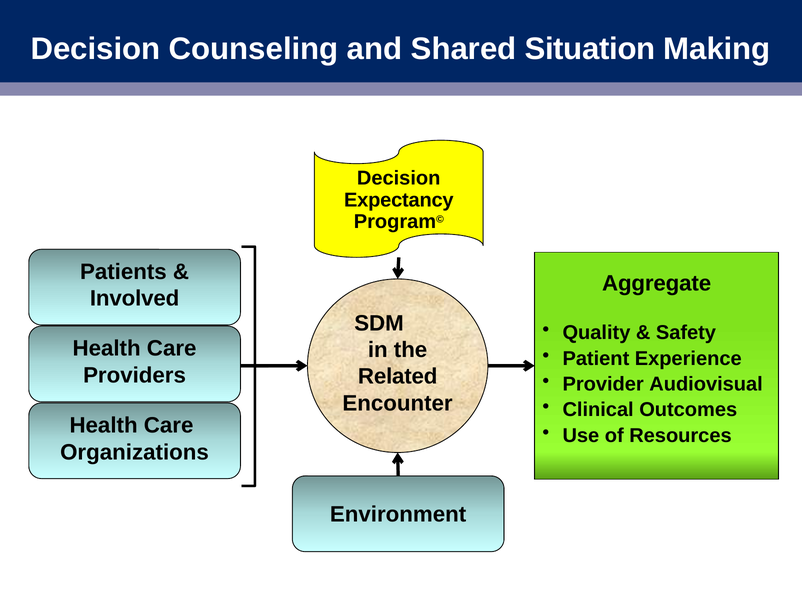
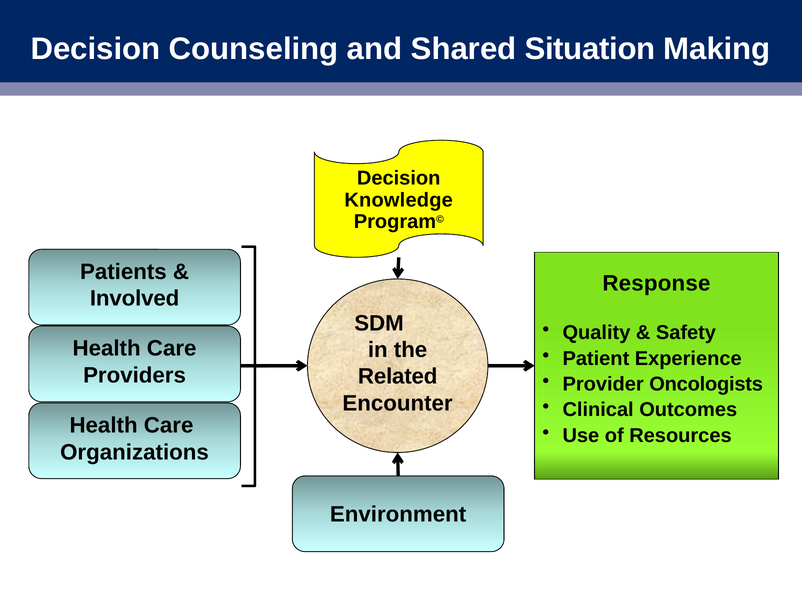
Expectancy: Expectancy -> Knowledge
Aggregate: Aggregate -> Response
Audiovisual: Audiovisual -> Oncologists
